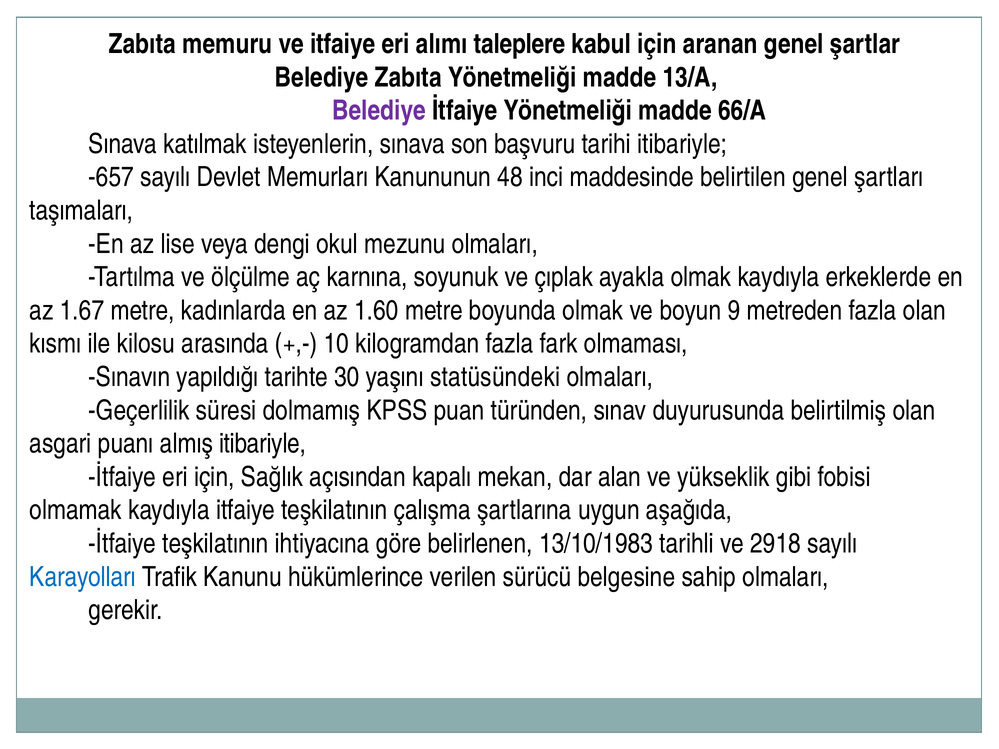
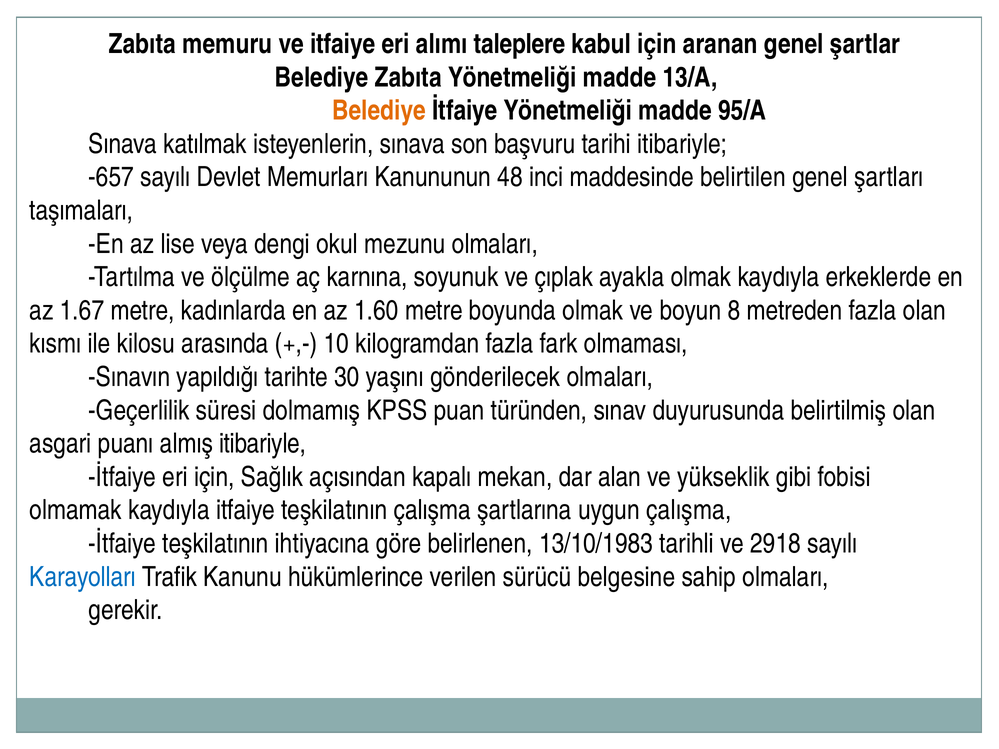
Belediye at (379, 111) colour: purple -> orange
66/A: 66/A -> 95/A
9: 9 -> 8
statüsündeki: statüsündeki -> gönderilecek
uygun aşağıda: aşağıda -> çalışma
